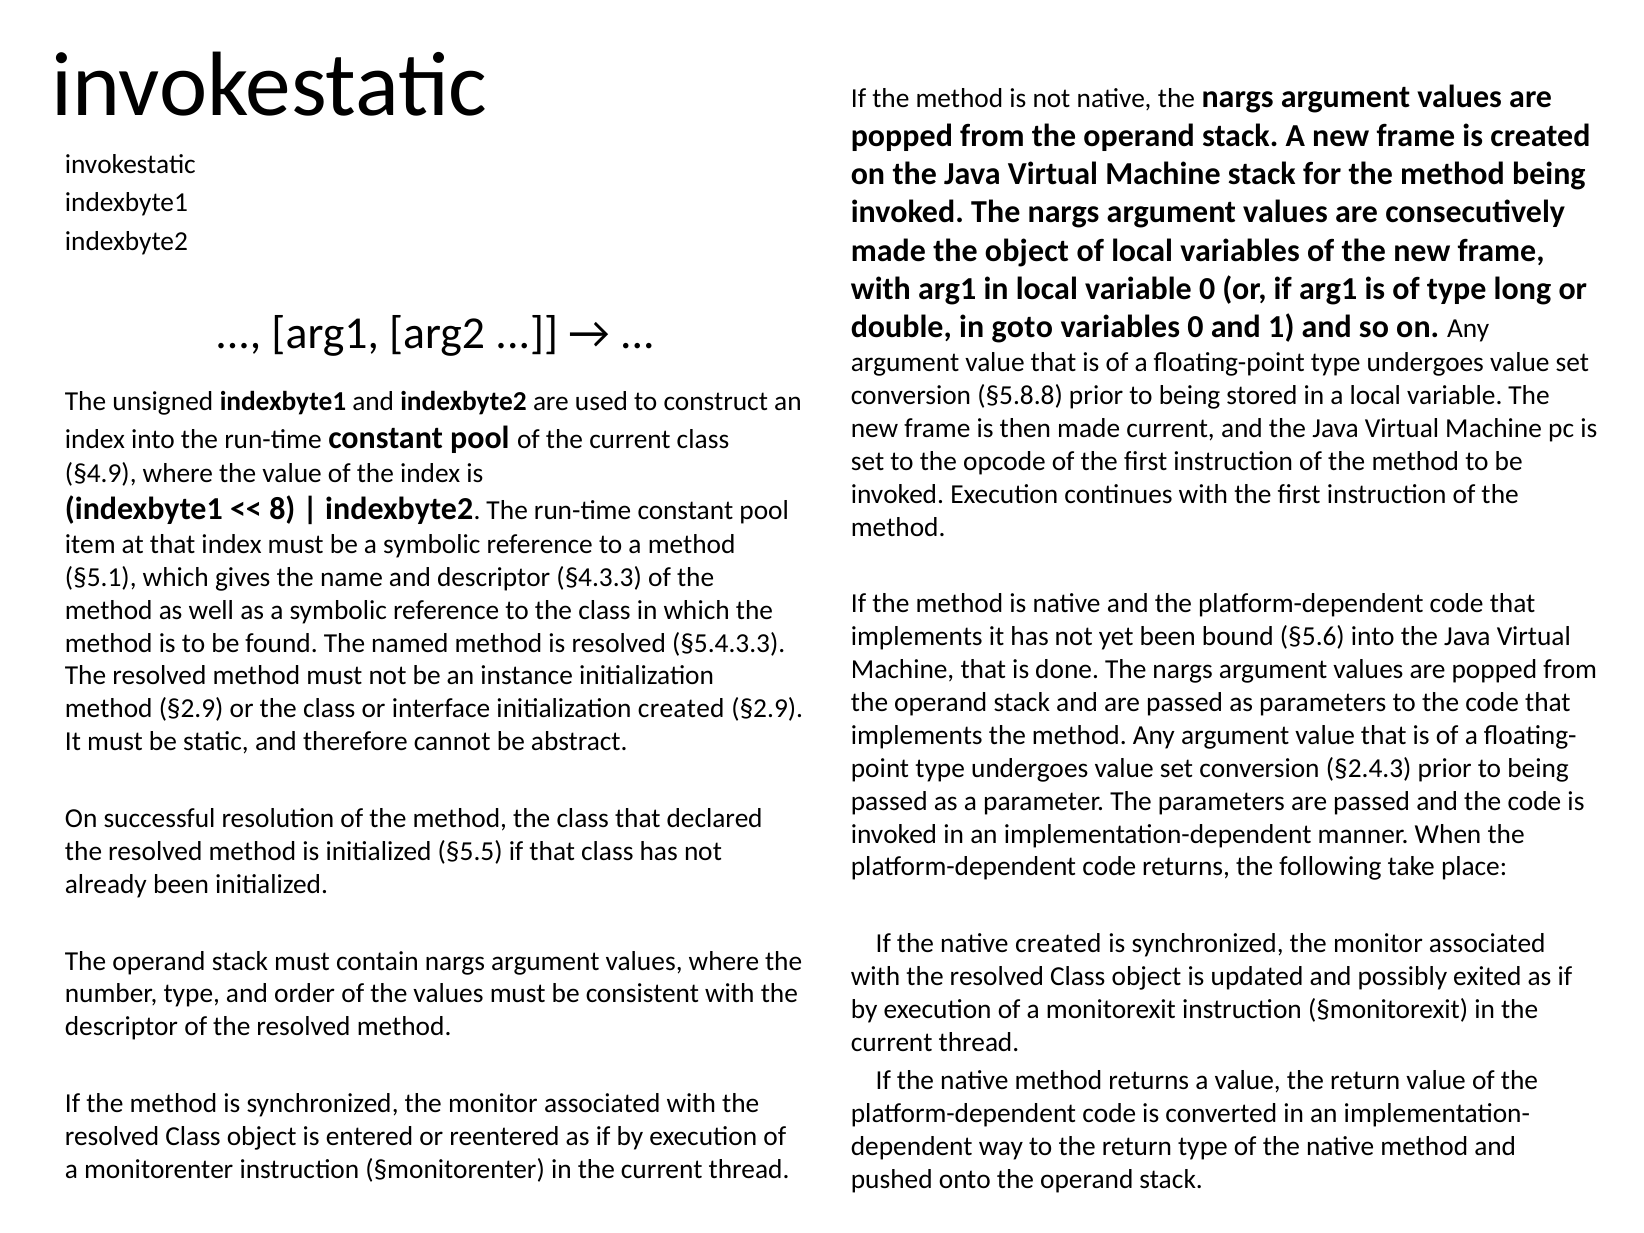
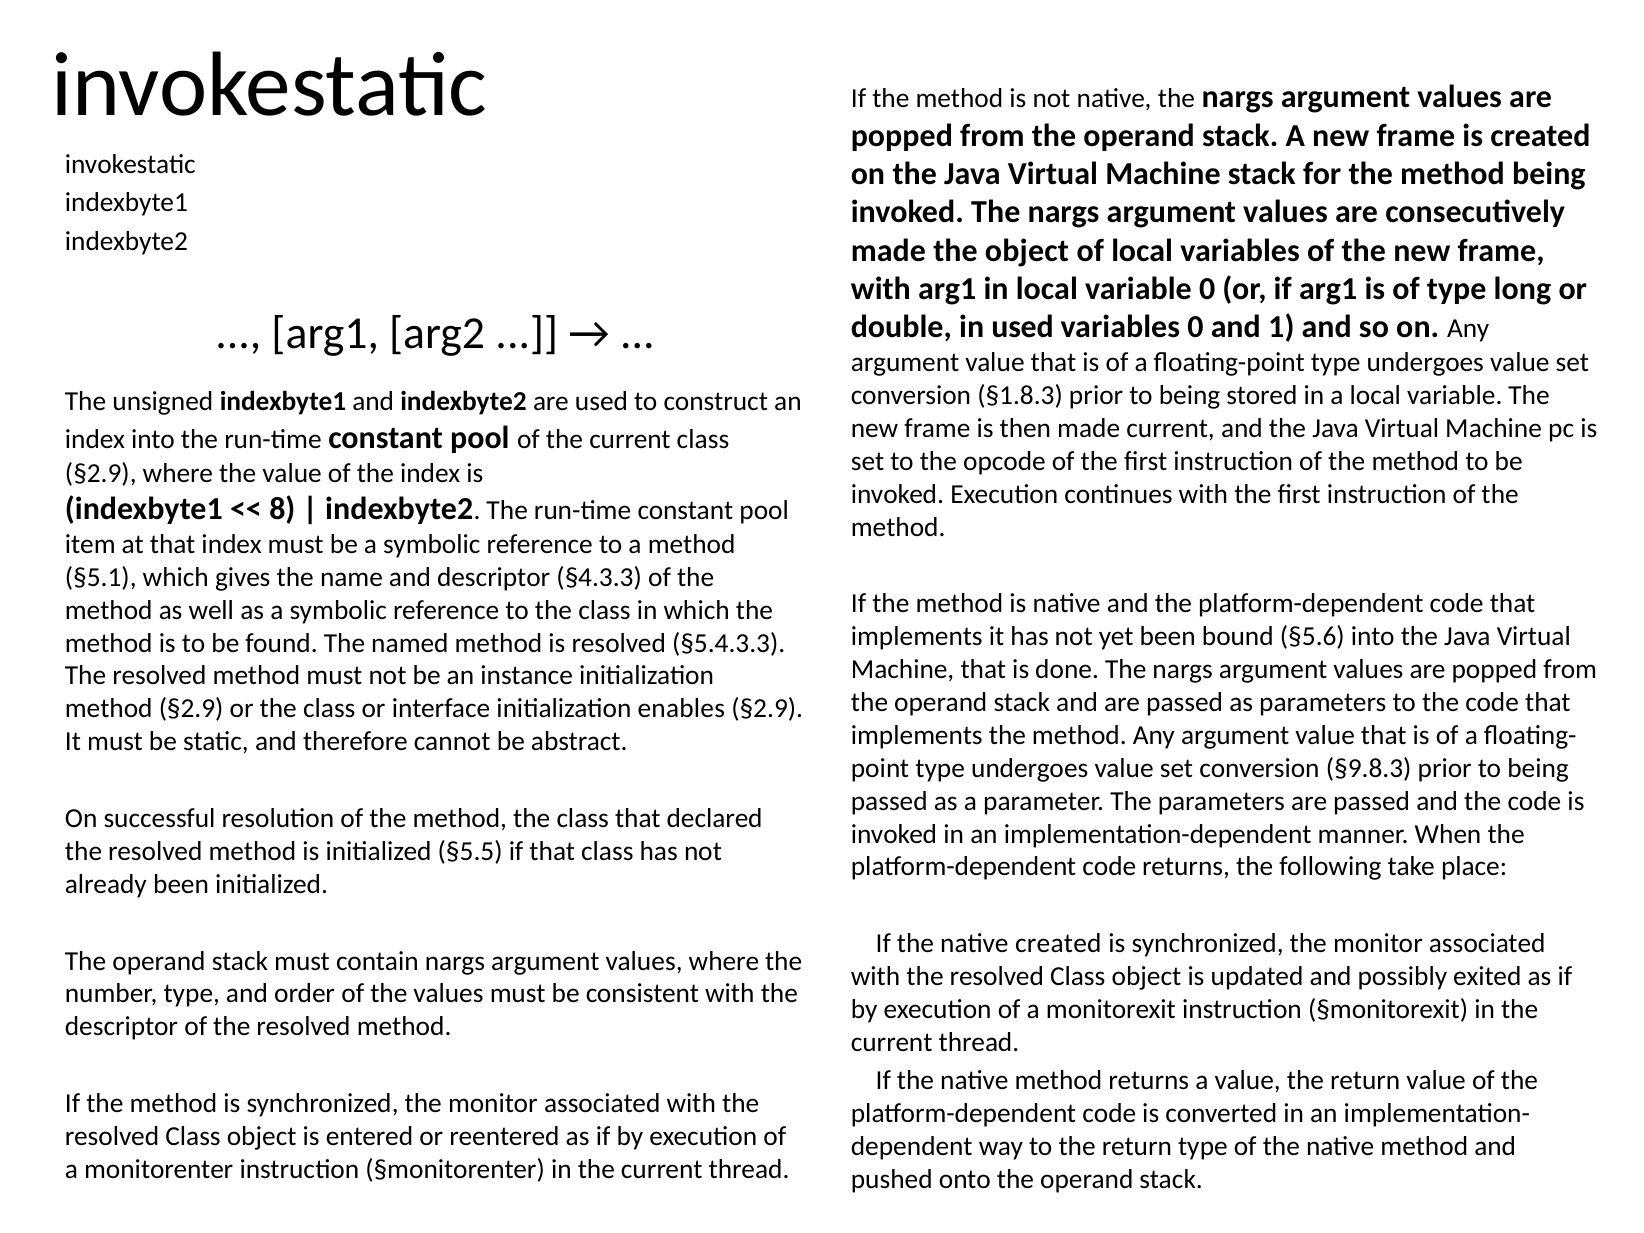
in goto: goto -> used
§5.8.8: §5.8.8 -> §1.8.3
§4.9 at (101, 473): §4.9 -> §2.9
initialization created: created -> enables
§2.4.3: §2.4.3 -> §9.8.3
